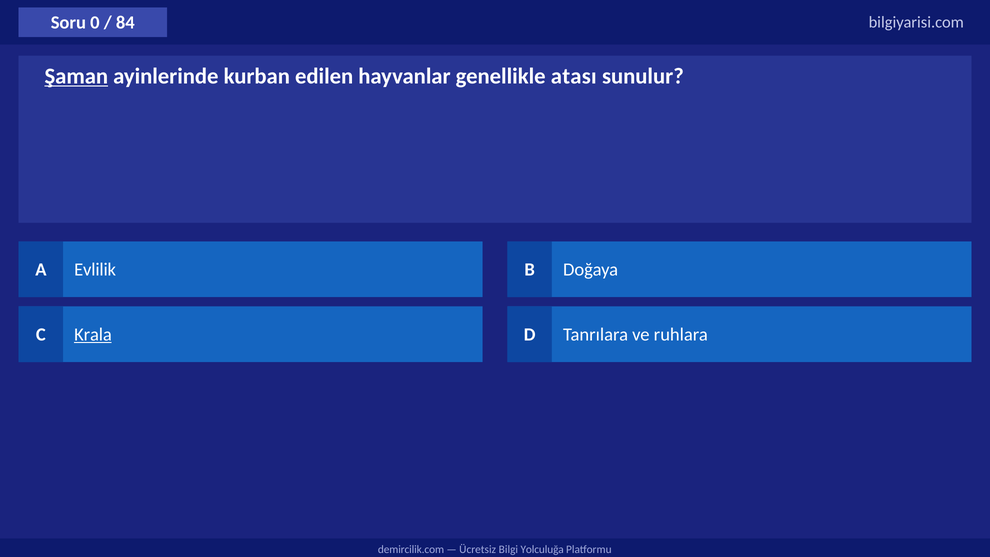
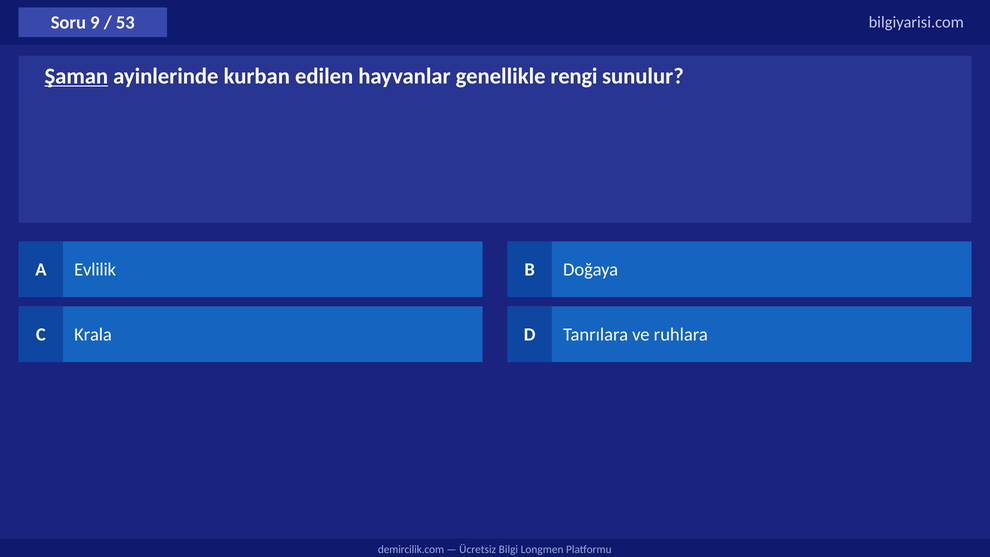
0: 0 -> 9
84: 84 -> 53
atası: atası -> rengi
Krala underline: present -> none
Yolculuğa: Yolculuğa -> Longmen
